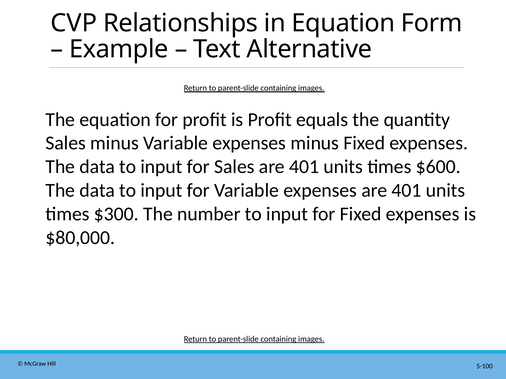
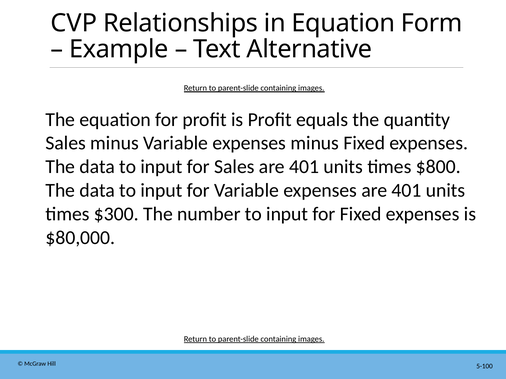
$600: $600 -> $800
